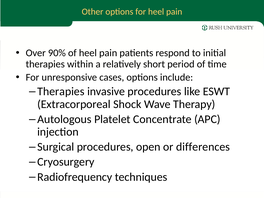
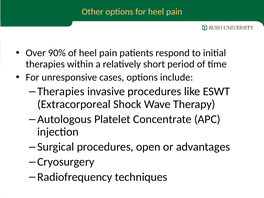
differences: differences -> advantages
